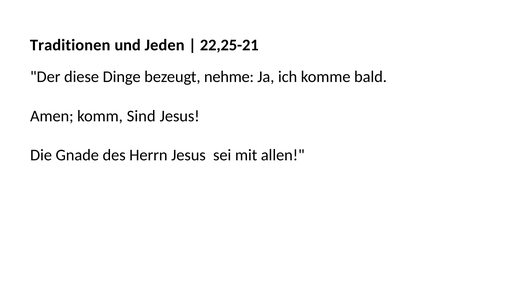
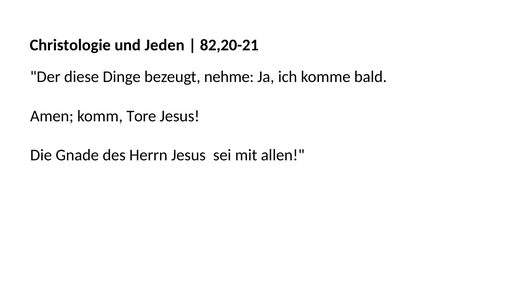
Traditionen: Traditionen -> Christologie
22,25-21: 22,25-21 -> 82,20-21
Sind: Sind -> Tore
